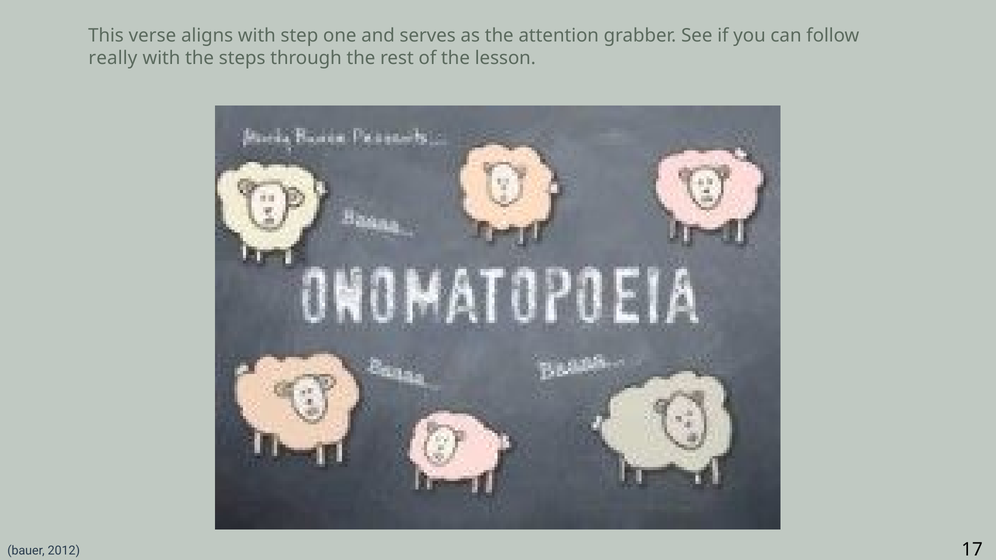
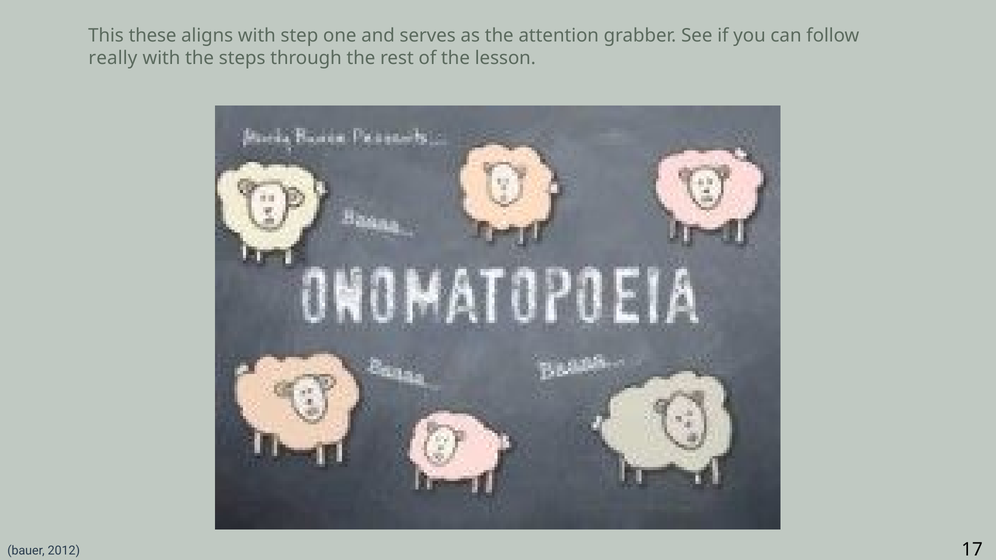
verse: verse -> these
